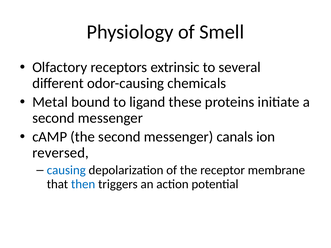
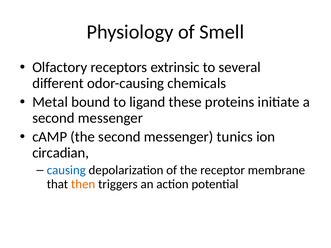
canals: canals -> tunics
reversed: reversed -> circadian
then colour: blue -> orange
